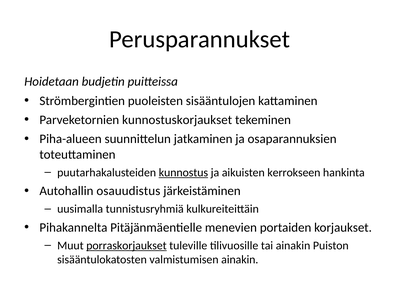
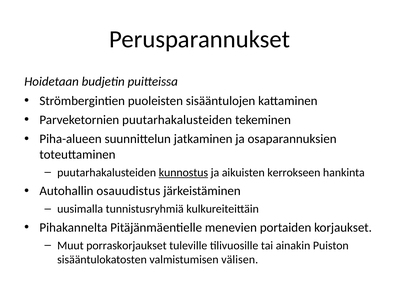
Parveketornien kunnostuskorjaukset: kunnostuskorjaukset -> puutarhakalusteiden
porraskorjaukset underline: present -> none
valmistumisen ainakin: ainakin -> välisen
